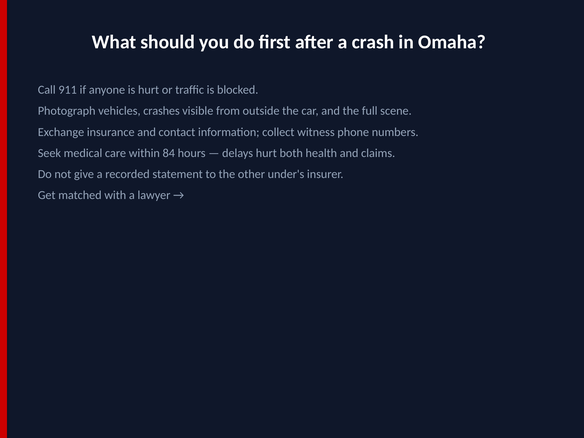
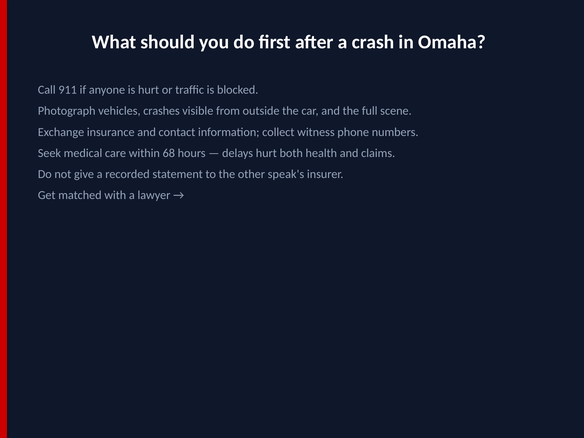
84: 84 -> 68
under's: under's -> speak's
